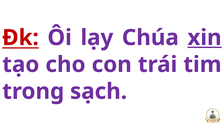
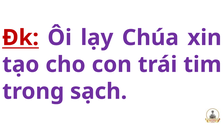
xin underline: present -> none
